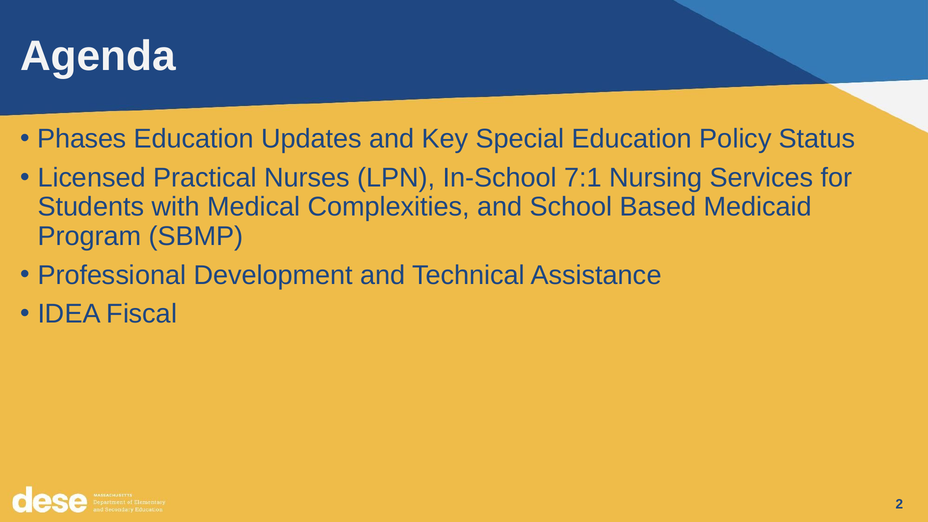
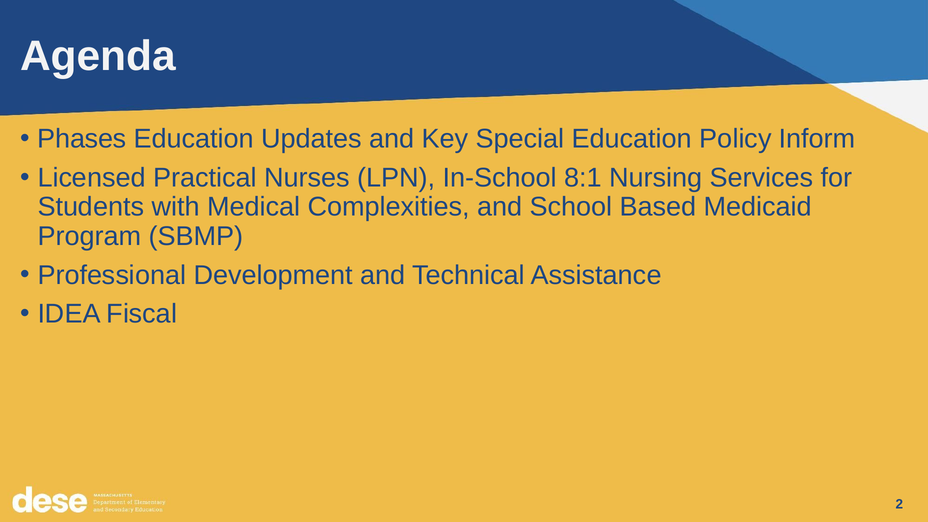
Status: Status -> Inform
7:1: 7:1 -> 8:1
